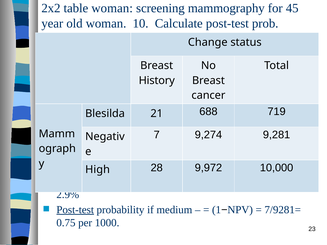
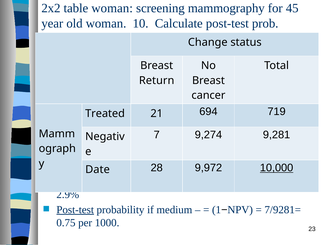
History: History -> Return
Blesilda: Blesilda -> Treated
688: 688 -> 694
High: High -> Date
10,000 underline: none -> present
